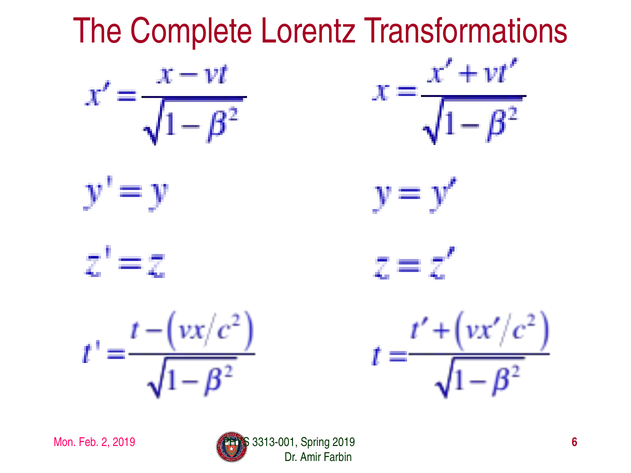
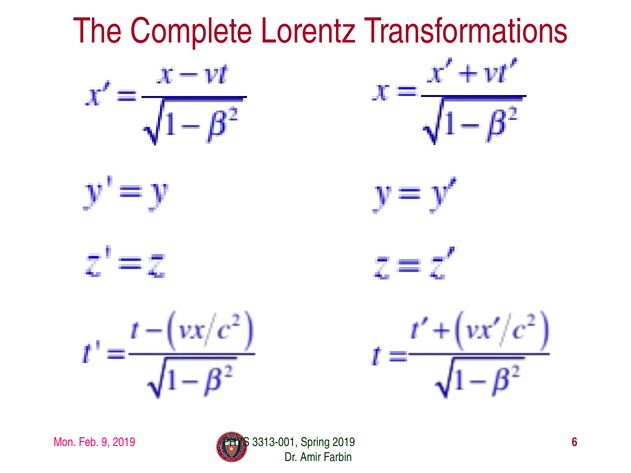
2: 2 -> 9
